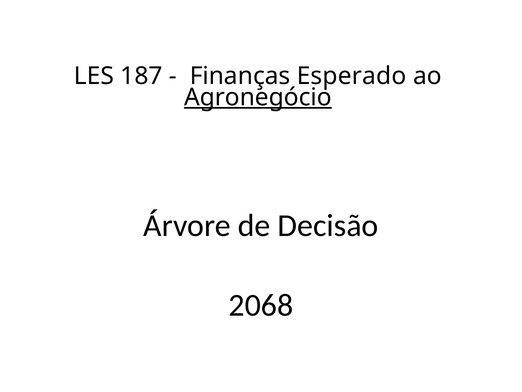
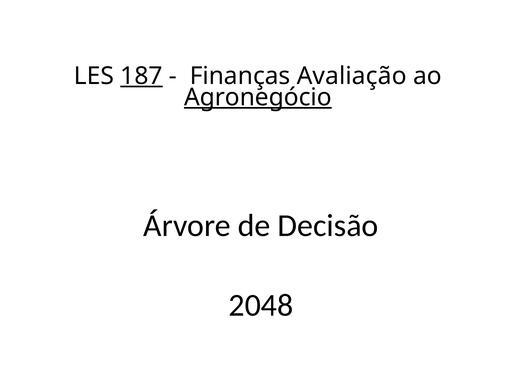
187 underline: none -> present
Esperado: Esperado -> Avaliação
2068: 2068 -> 2048
